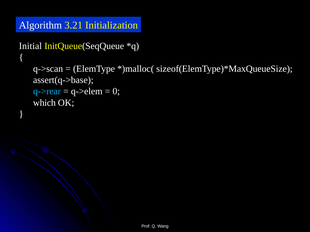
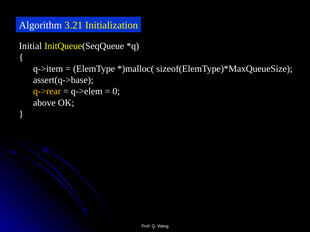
q->scan: q->scan -> q->item
q->rear colour: light blue -> yellow
which: which -> above
